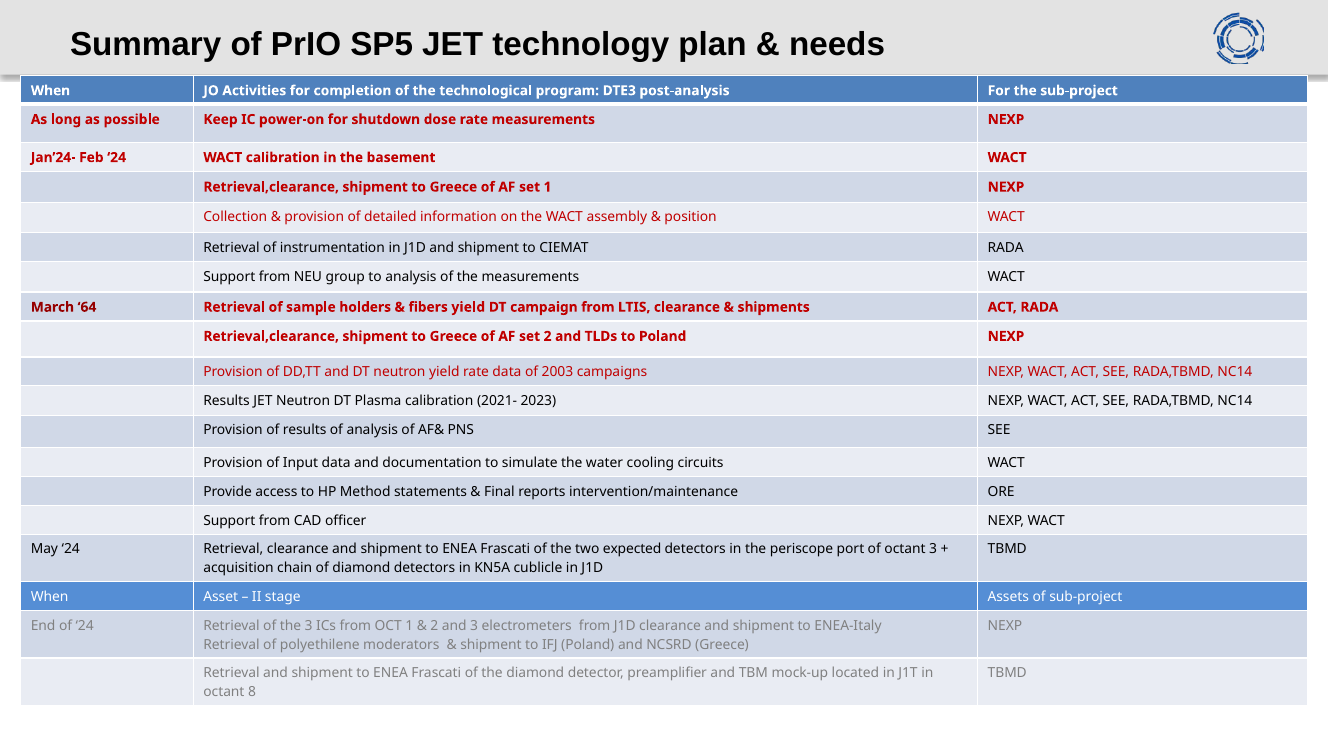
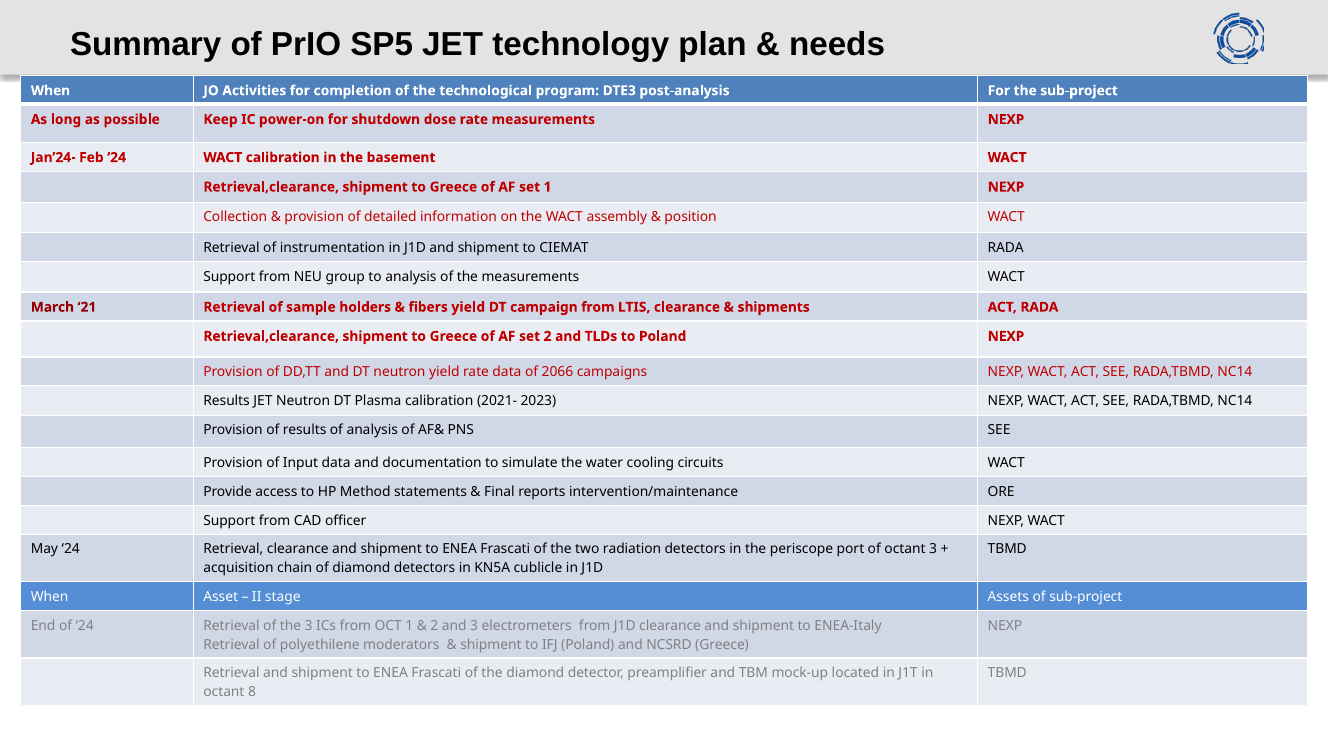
64: 64 -> 21
2003: 2003 -> 2066
expected: expected -> radiation
